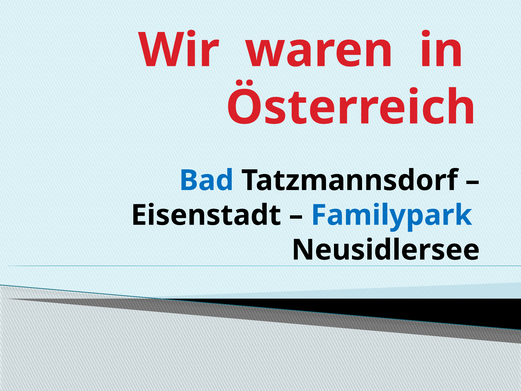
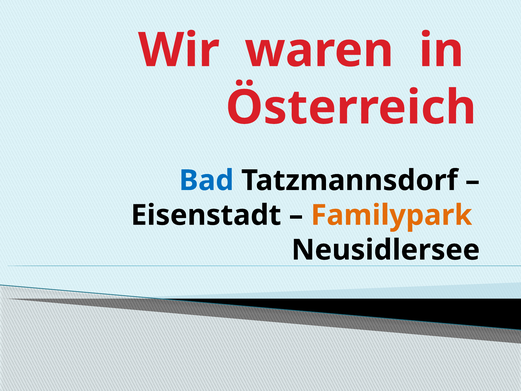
Familypark colour: blue -> orange
